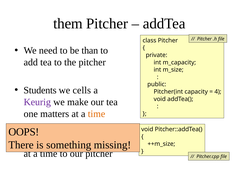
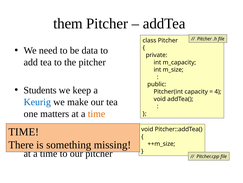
than: than -> data
cells: cells -> keep
Keurig colour: purple -> blue
OOPS at (24, 131): OOPS -> TIME
